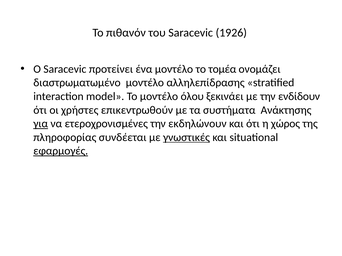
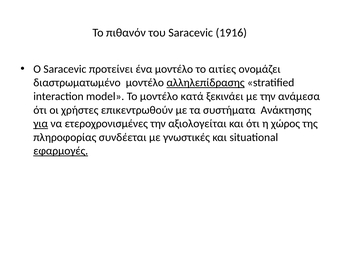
1926: 1926 -> 1916
τομέα: τομέα -> αιτίες
αλληλεπίδρασης underline: none -> present
όλου: όλου -> κατά
ενδίδουν: ενδίδουν -> ανάμεσα
εκδηλώνουν: εκδηλώνουν -> αξιολογείται
γνωστικές underline: present -> none
